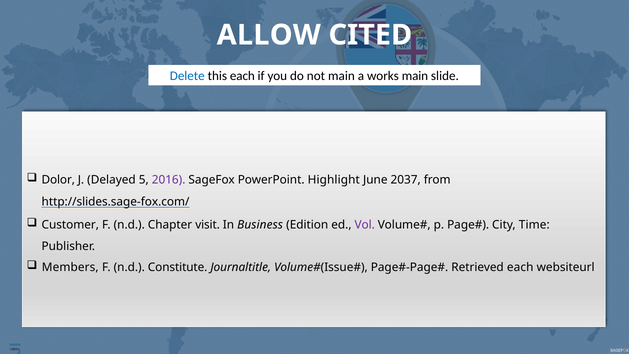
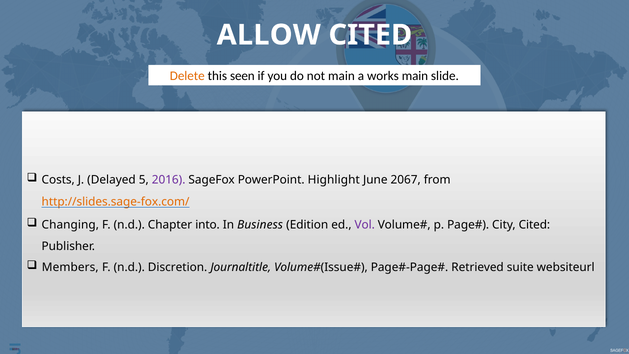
Delete colour: blue -> orange
this each: each -> seen
Dolor: Dolor -> Costs
2037: 2037 -> 2067
http://slides.sage-fox.com/ colour: black -> orange
Customer: Customer -> Changing
visit: visit -> into
City Time: Time -> Cited
Constitute: Constitute -> Discretion
Retrieved each: each -> suite
